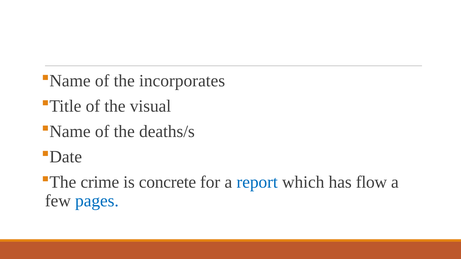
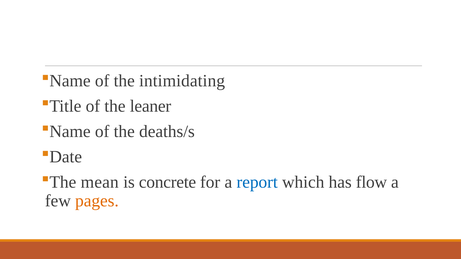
incorporates: incorporates -> intimidating
visual: visual -> leaner
crime: crime -> mean
pages colour: blue -> orange
